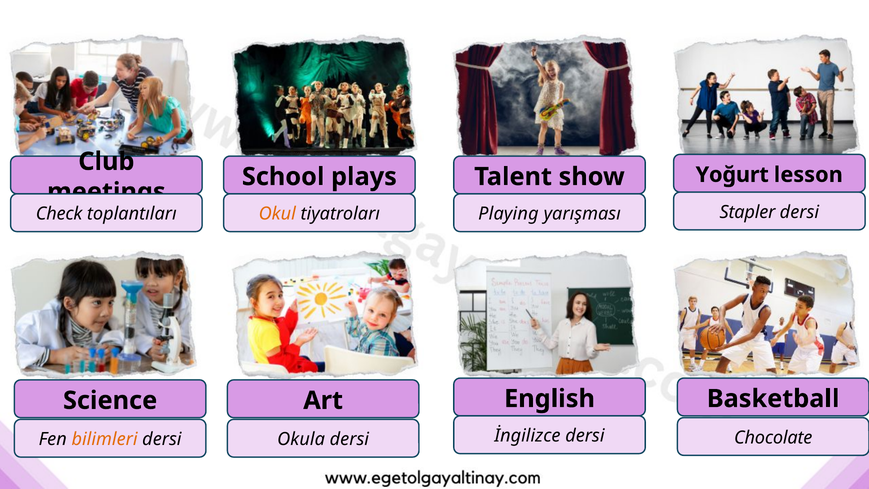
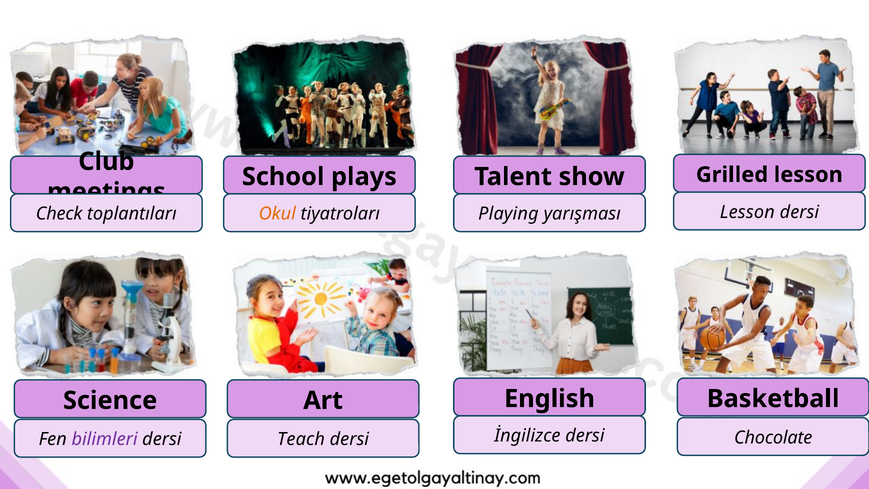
Yoğurt: Yoğurt -> Grilled
Stapler at (747, 212): Stapler -> Lesson
bilimleri colour: orange -> purple
Okula: Okula -> Teach
